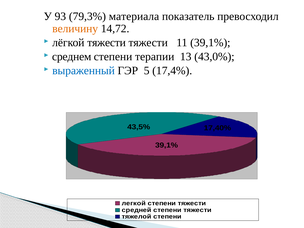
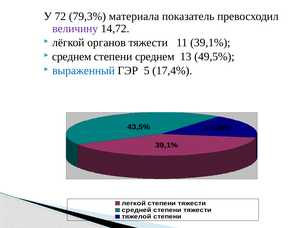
93: 93 -> 72
величину colour: orange -> purple
лёгкой тяжести: тяжести -> органов
степени терапии: терапии -> среднем
43,0%: 43,0% -> 49,5%
